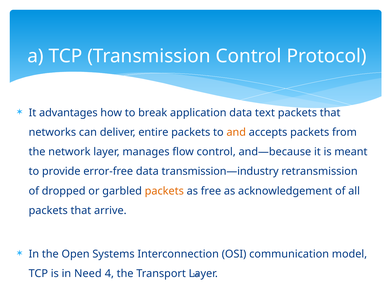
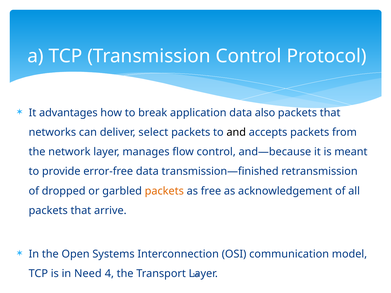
text: text -> also
entire: entire -> select
and colour: orange -> black
transmission—industry: transmission—industry -> transmission—finished
